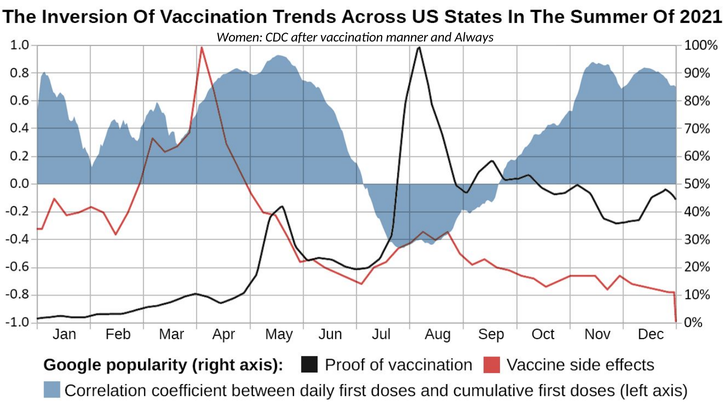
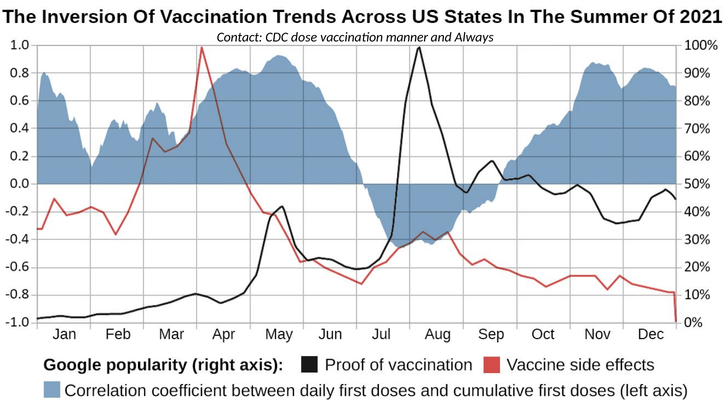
Women: Women -> Contact
after: after -> dose
